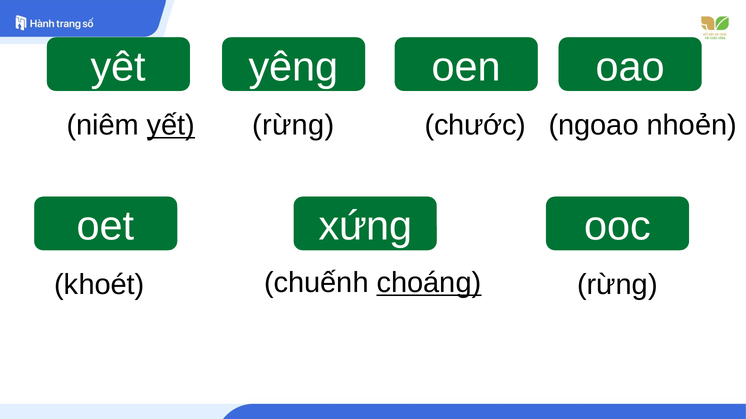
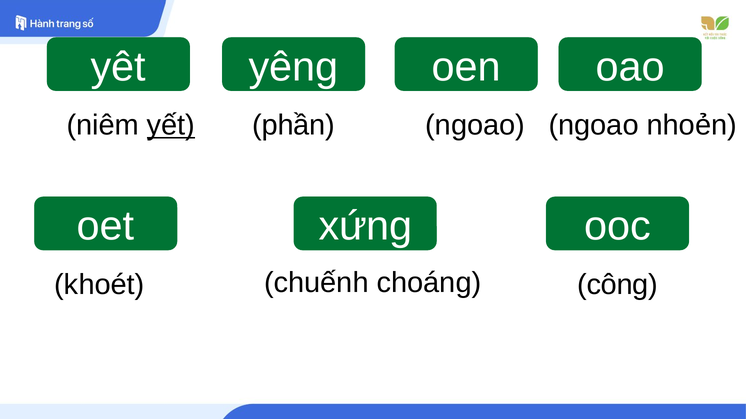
rừng at (293, 125): rừng -> phần
chước at (475, 125): chước -> ngoao
choáng underline: present -> none
rừng at (617, 285): rừng -> công
